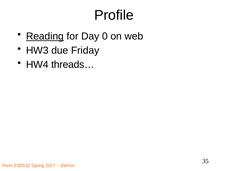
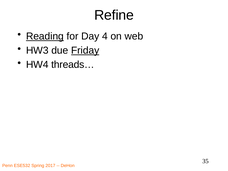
Profile: Profile -> Refine
0: 0 -> 4
Friday underline: none -> present
